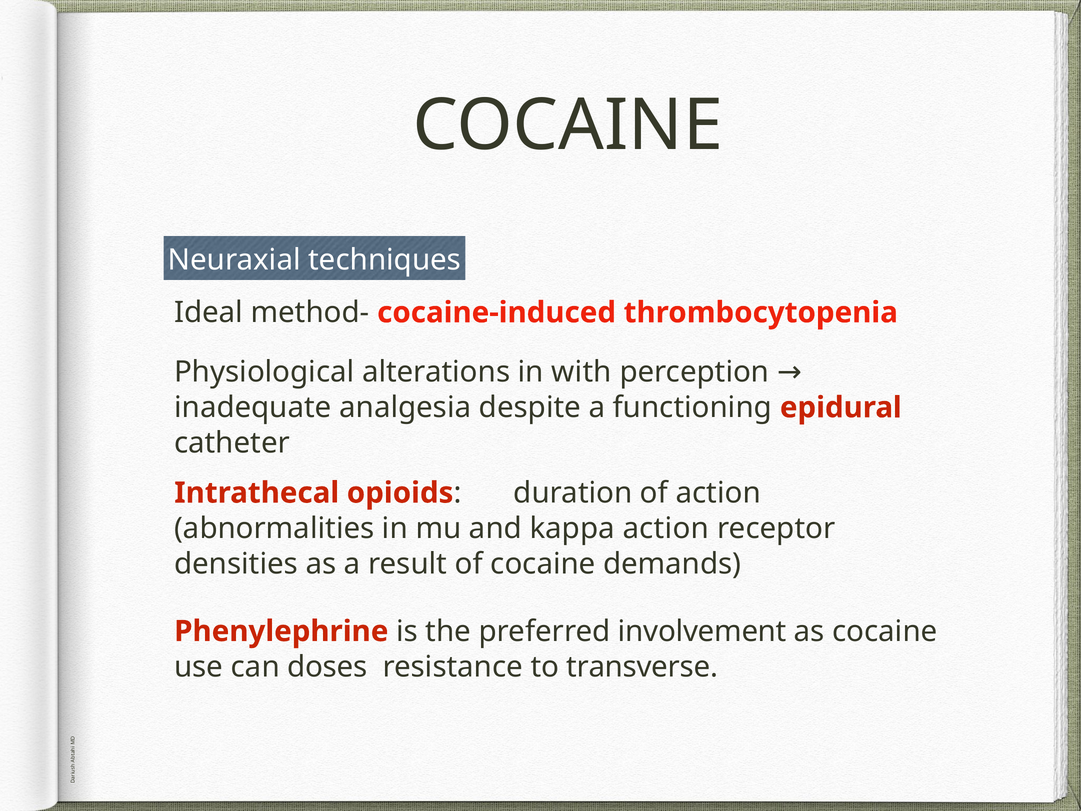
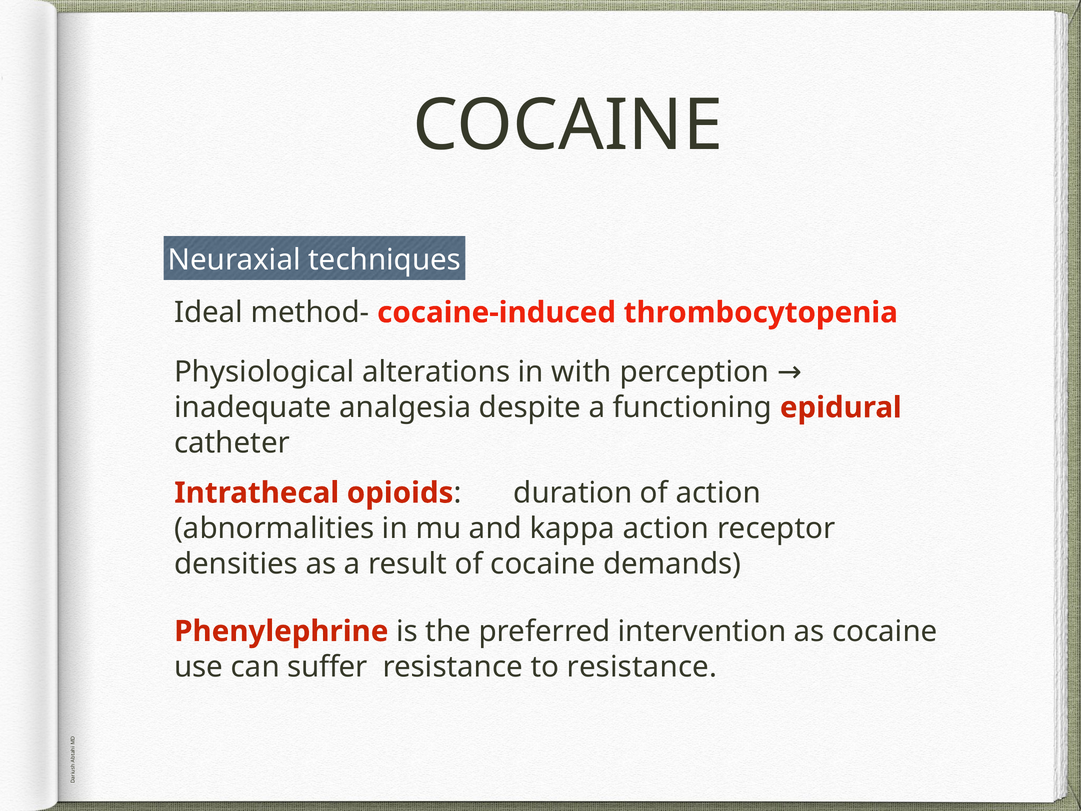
involvement: involvement -> intervention
doses: doses -> suffer
to transverse: transverse -> resistance
